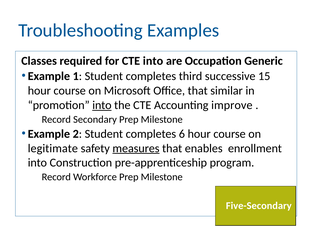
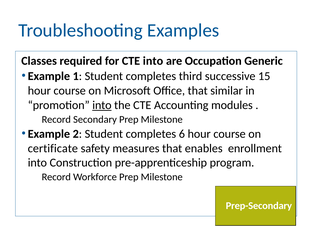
improve: improve -> modules
legitimate: legitimate -> certificate
measures underline: present -> none
Five-Secondary: Five-Secondary -> Prep-Secondary
